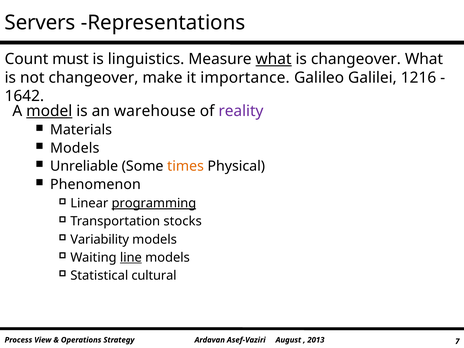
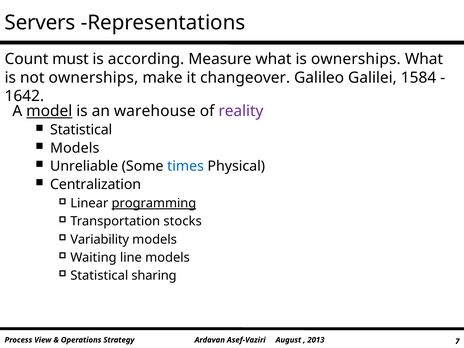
linguistics: linguistics -> according
what at (274, 59) underline: present -> none
is changeover: changeover -> ownerships
not changeover: changeover -> ownerships
importance: importance -> changeover
1216: 1216 -> 1584
Materials at (81, 130): Materials -> Statistical
times colour: orange -> blue
Phenomenon: Phenomenon -> Centralization
line underline: present -> none
cultural: cultural -> sharing
